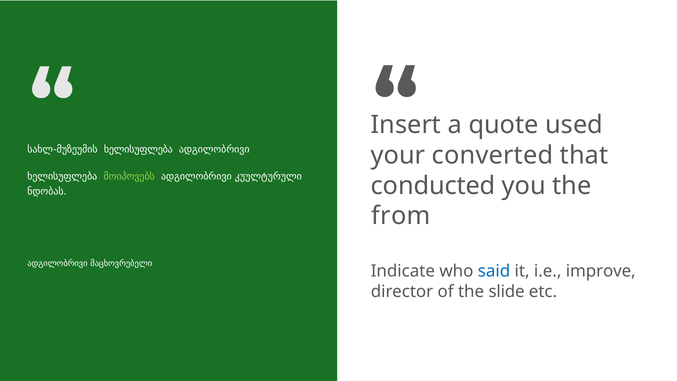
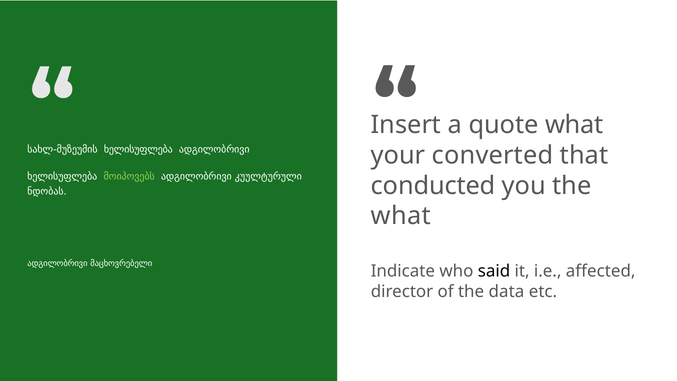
quote used: used -> what
from at (401, 216): from -> what
said colour: blue -> black
improve: improve -> affected
slide: slide -> data
